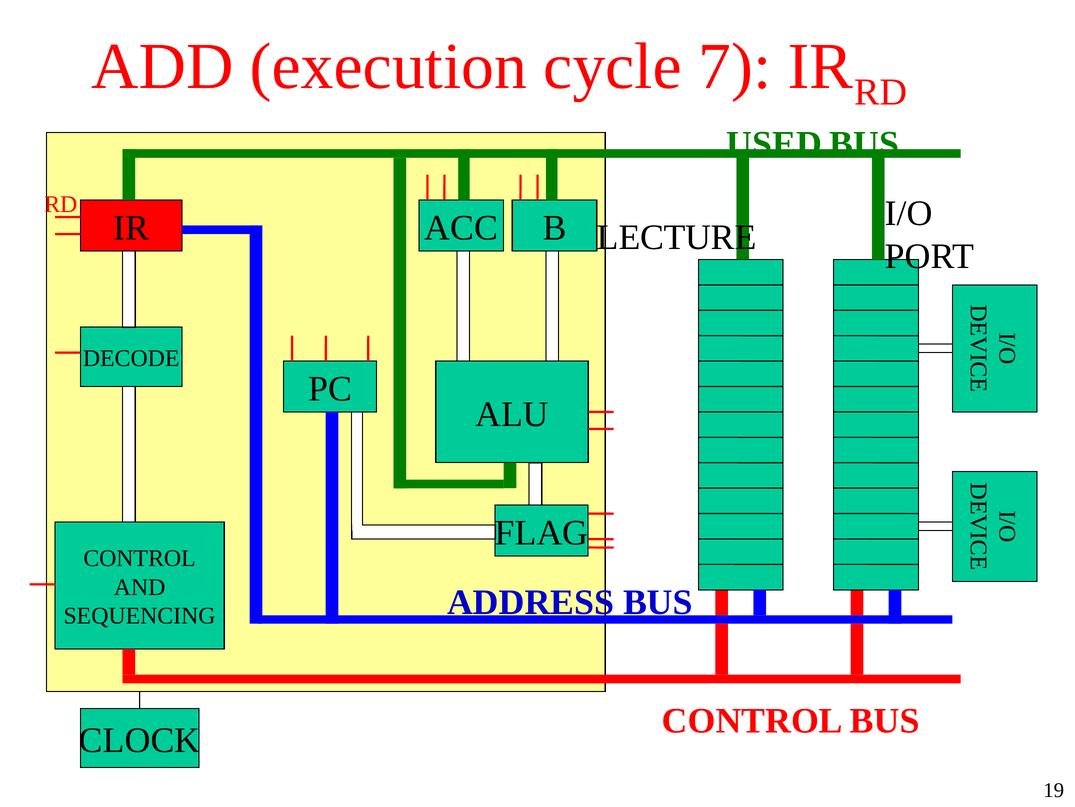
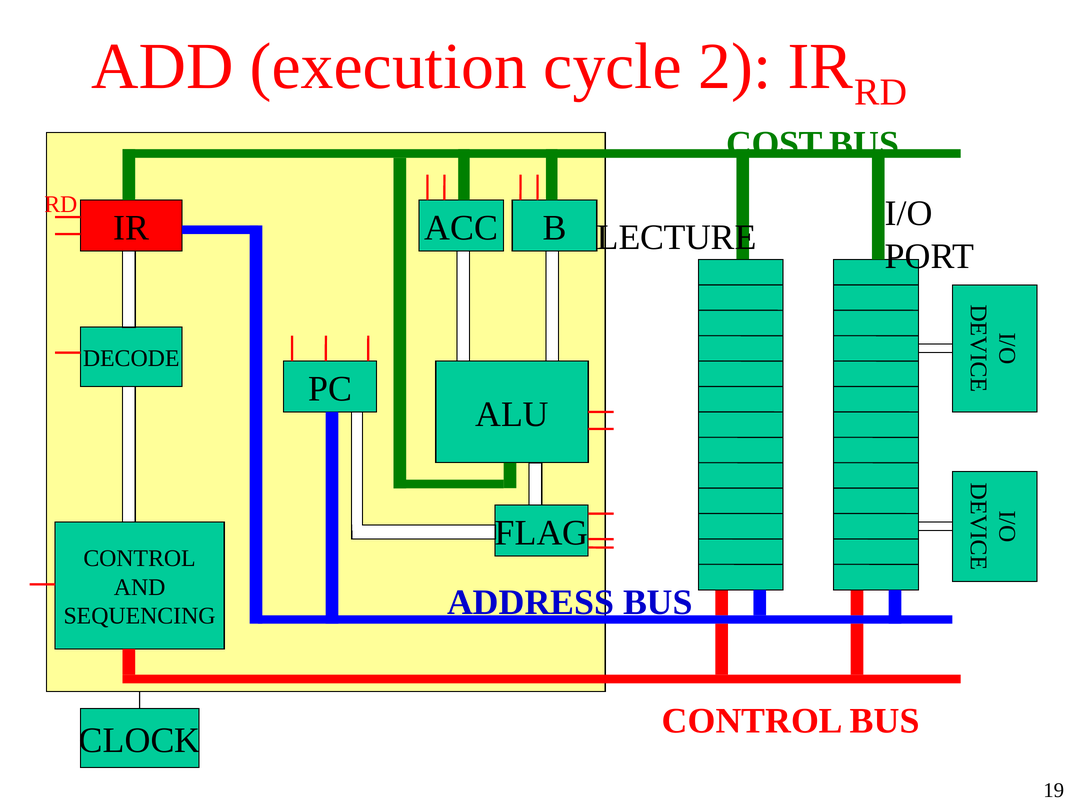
7: 7 -> 2
USED: USED -> COST
